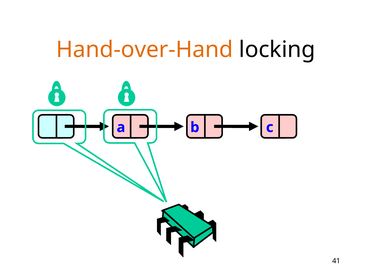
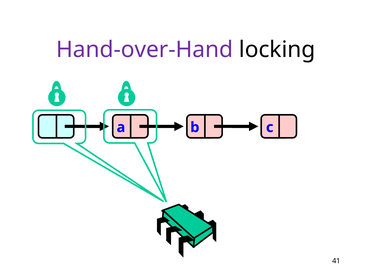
Hand-over-Hand colour: orange -> purple
